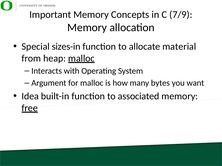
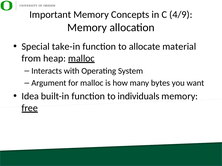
7/9: 7/9 -> 4/9
sizes-in: sizes-in -> take-in
associated: associated -> individuals
